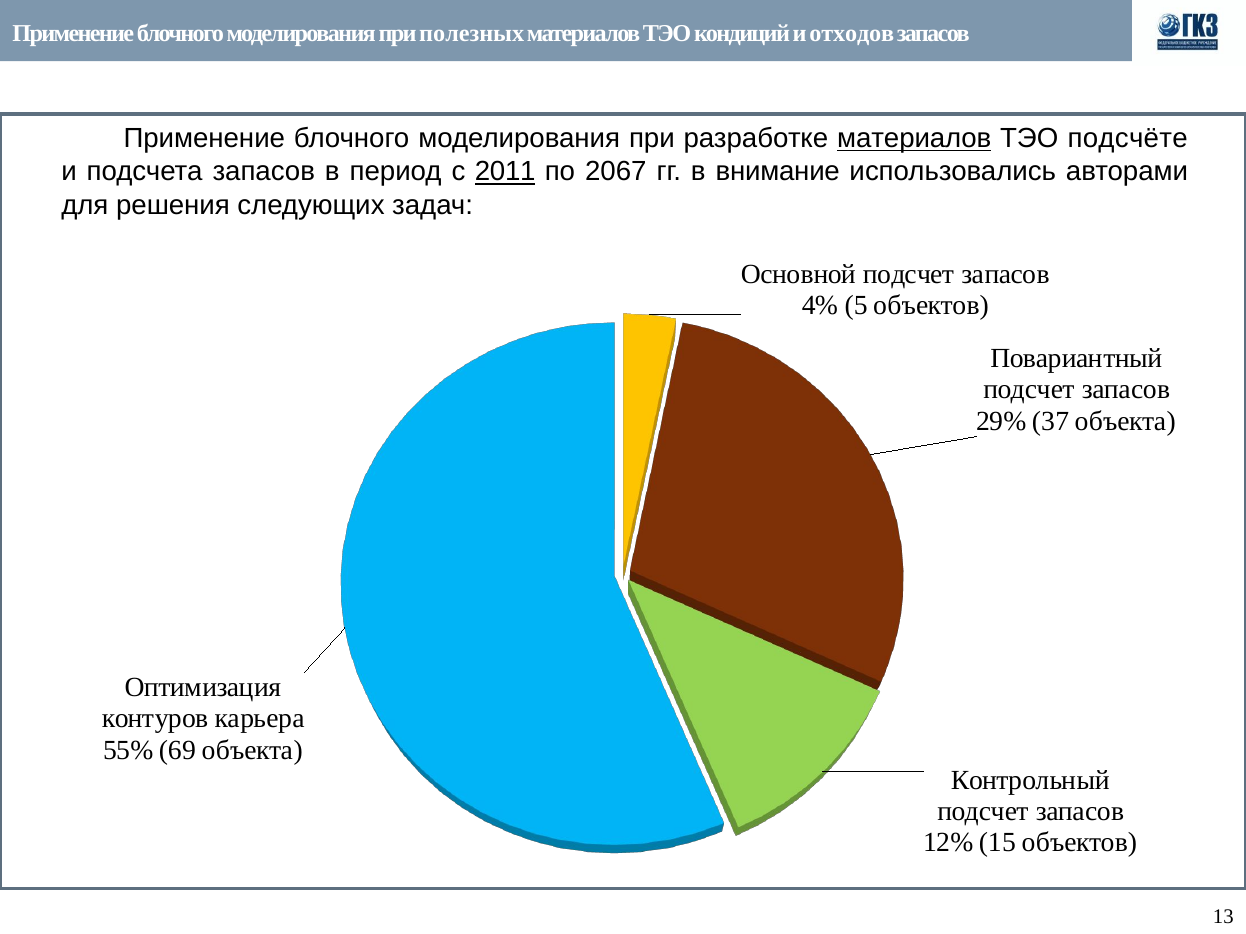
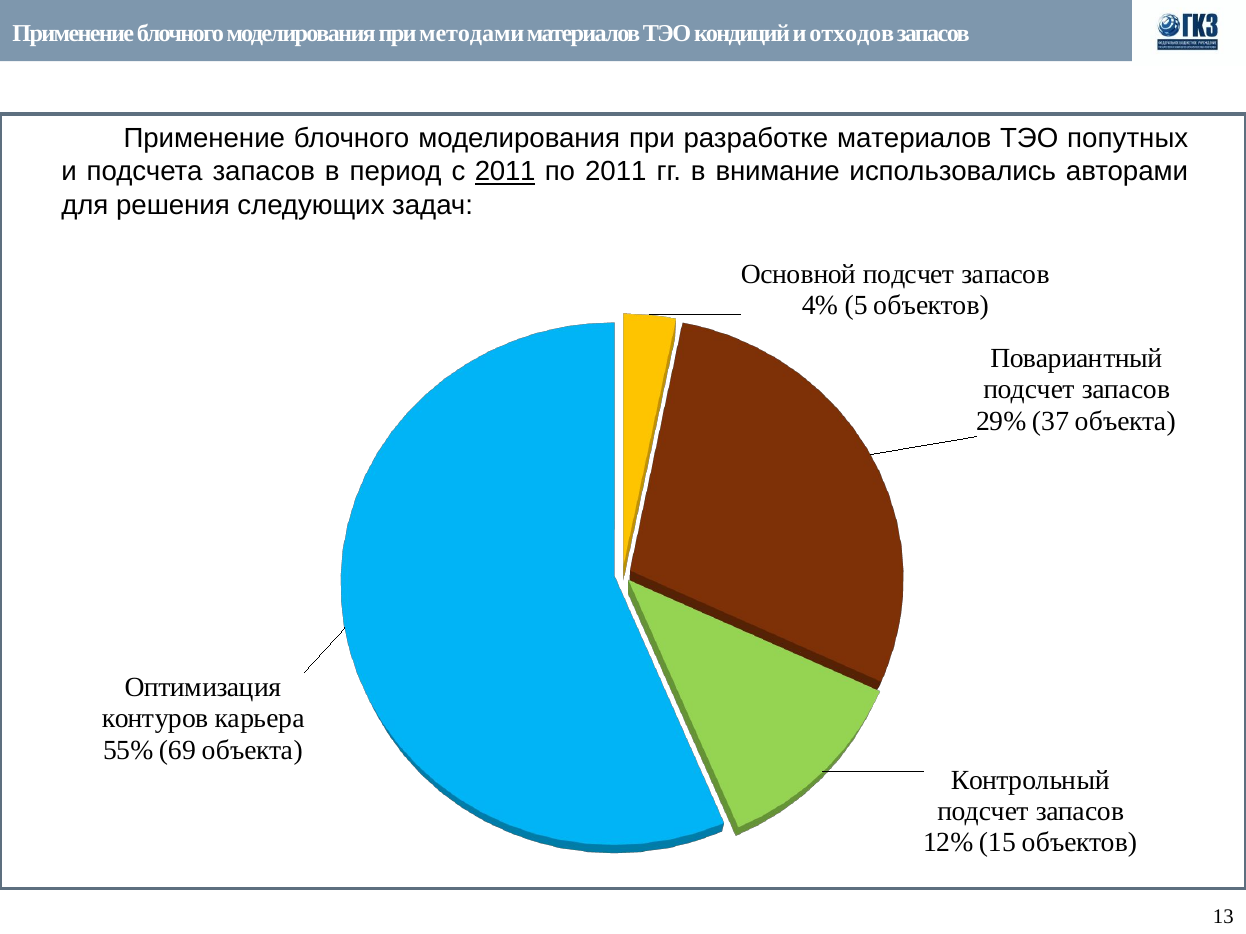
при полезных: полезных -> методами
материалов at (914, 139) underline: present -> none
подсчёте: подсчёте -> попутных
по 2067: 2067 -> 2011
